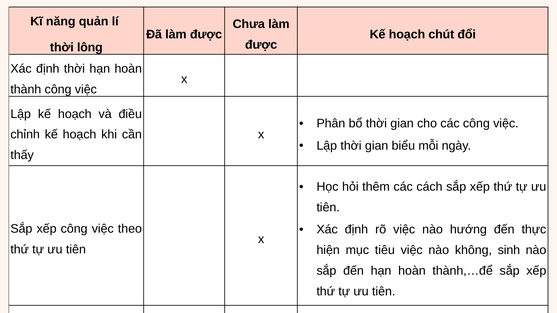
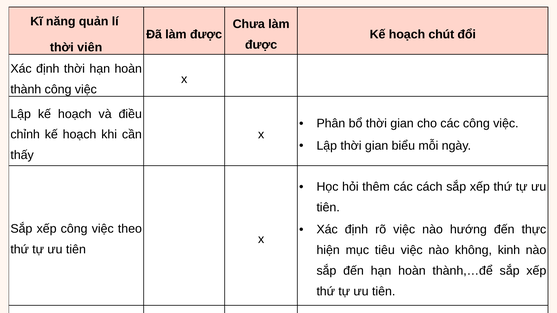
lông: lông -> viên
sinh: sinh -> kinh
